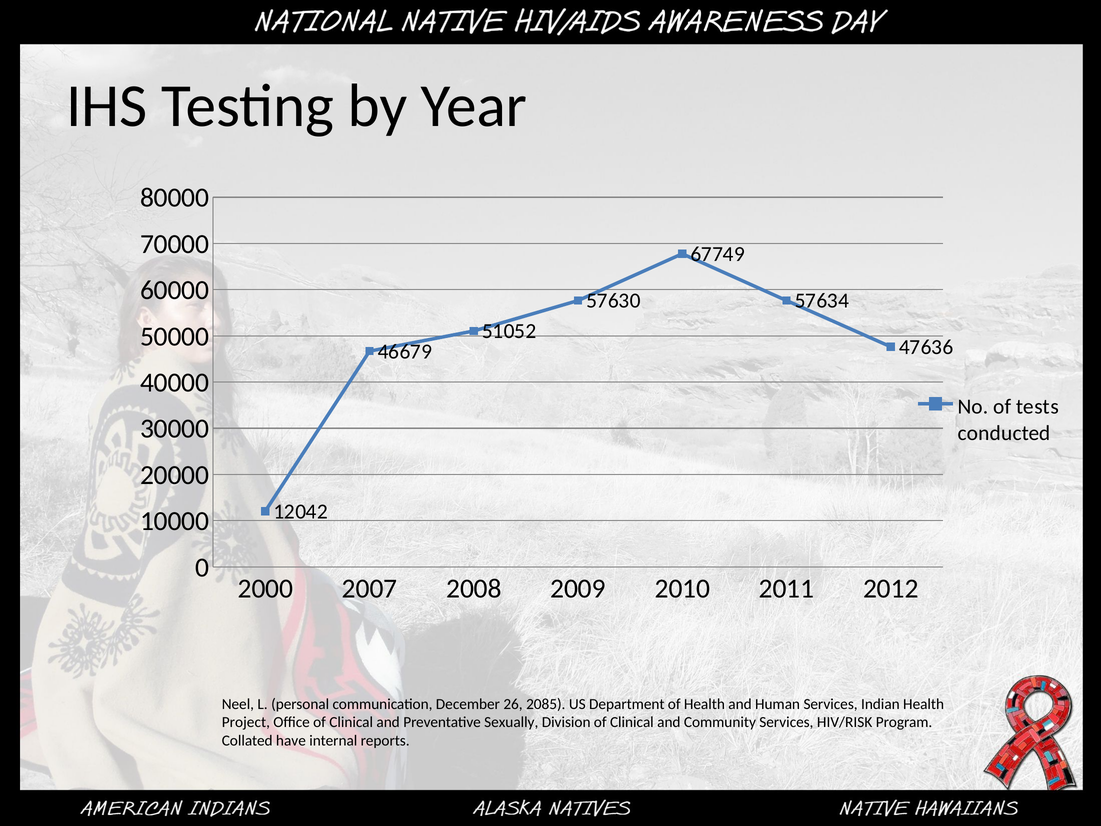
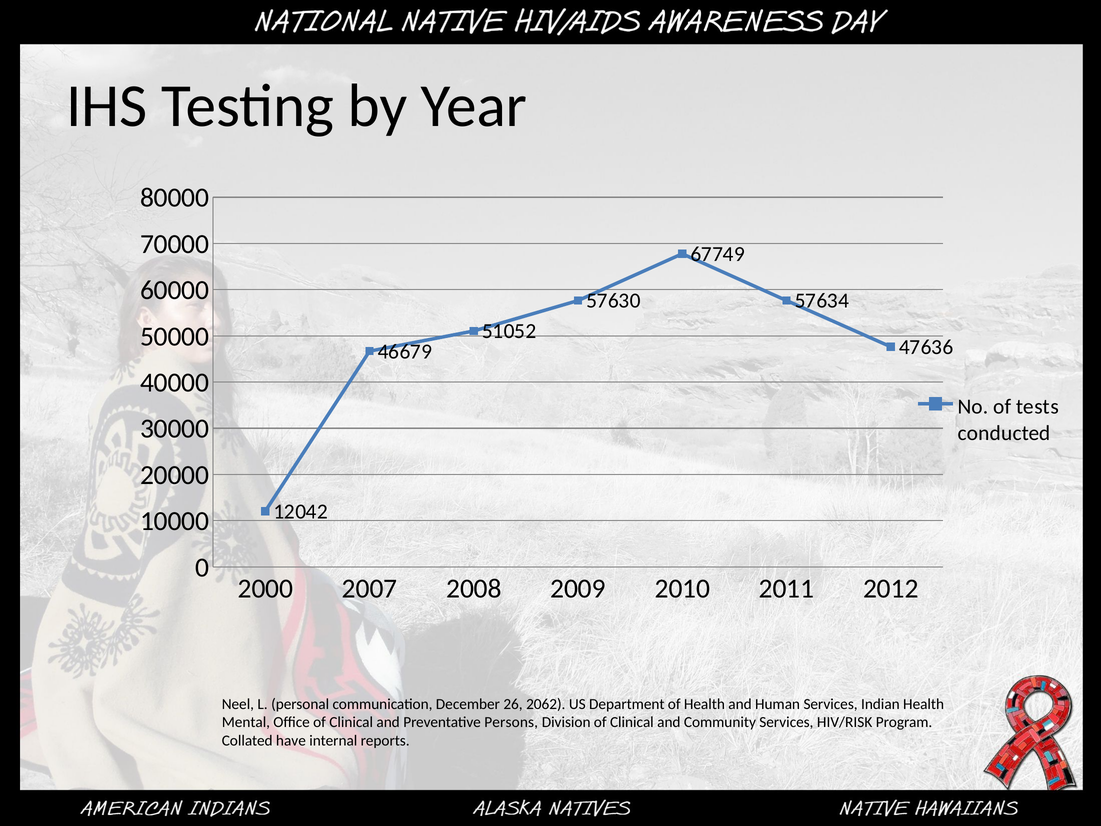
2085: 2085 -> 2062
Project: Project -> Mental
Sexually: Sexually -> Persons
